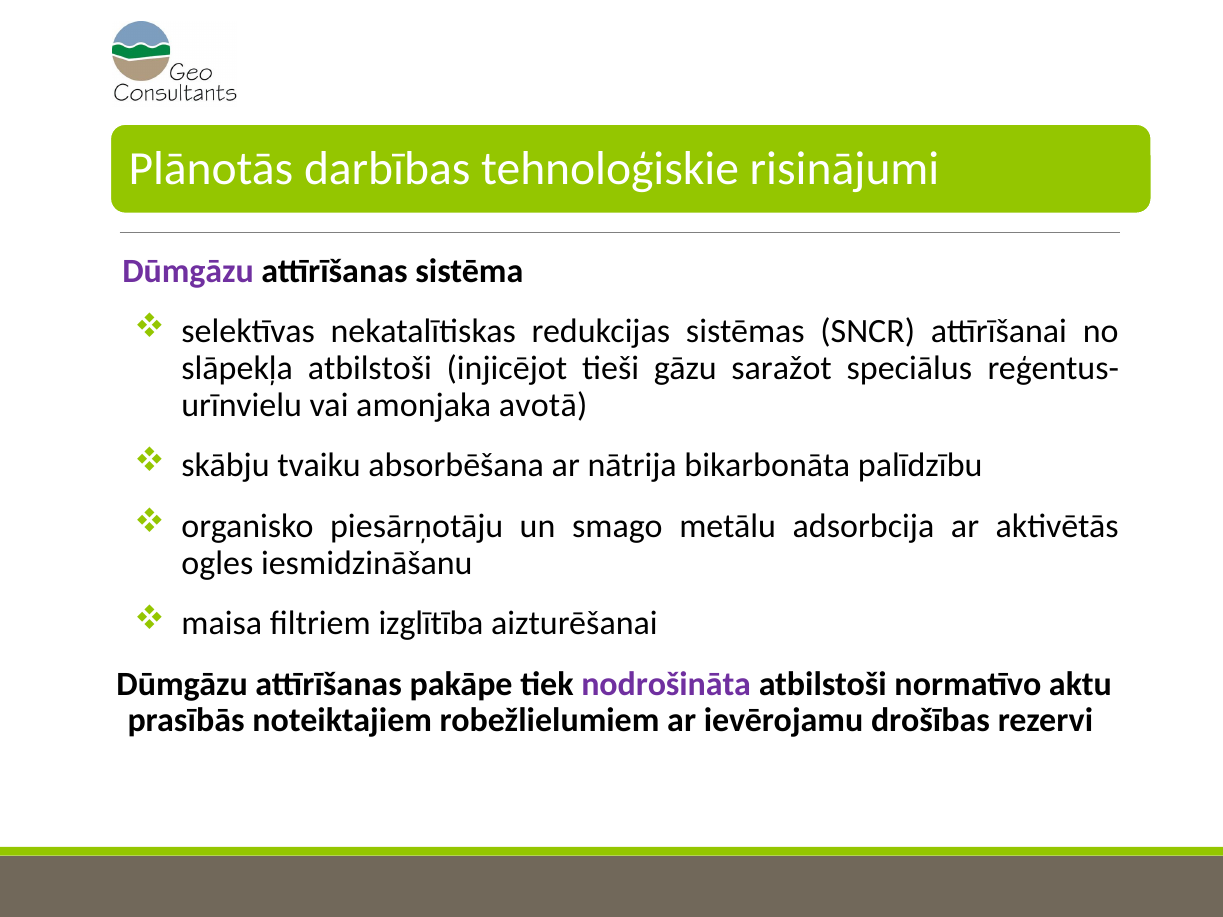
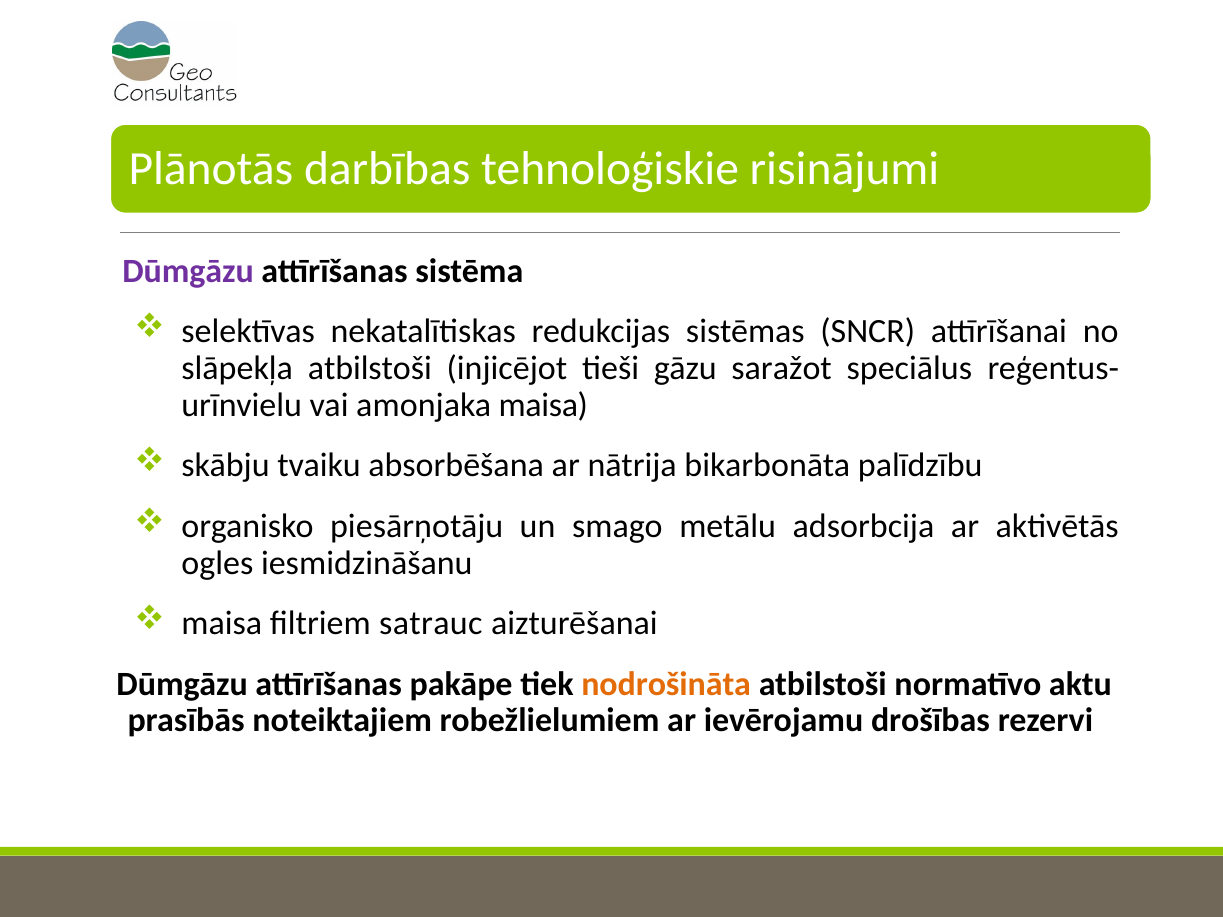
amonjaka avotā: avotā -> maisa
izglītība: izglītība -> satrauc
nodrošināta colour: purple -> orange
